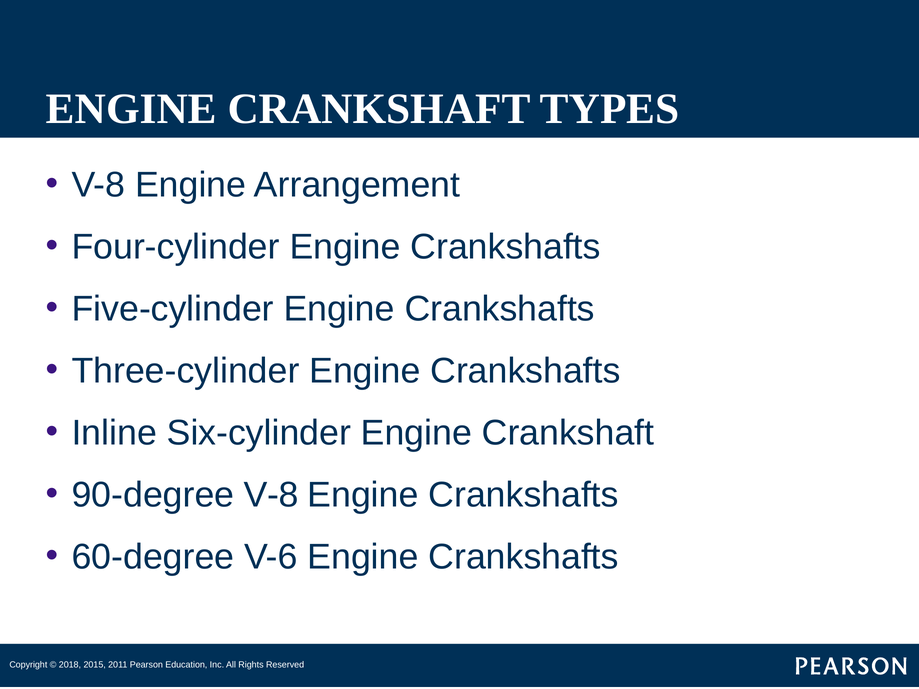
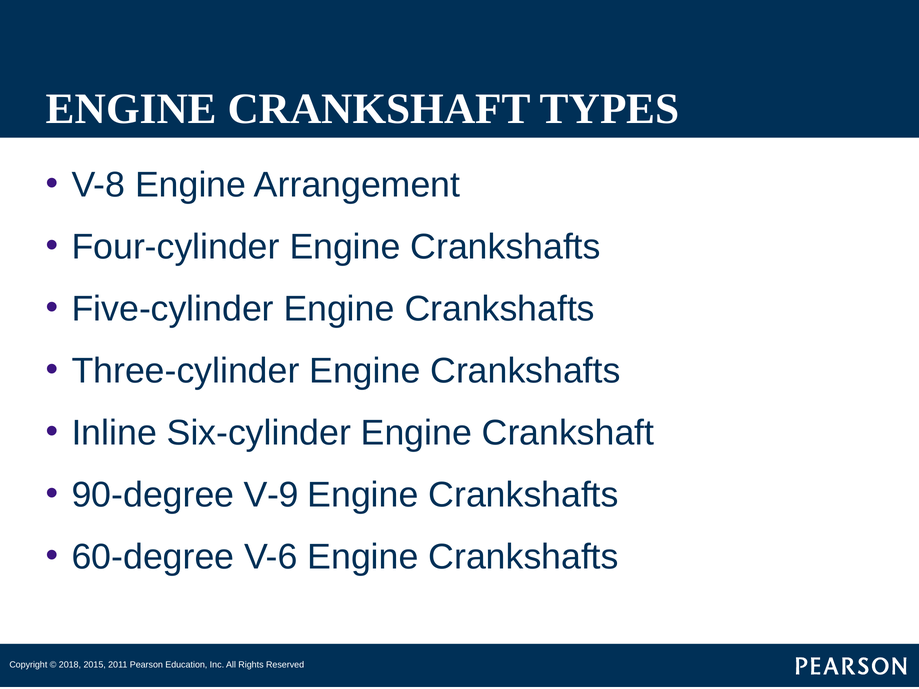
90-degree V-8: V-8 -> V-9
